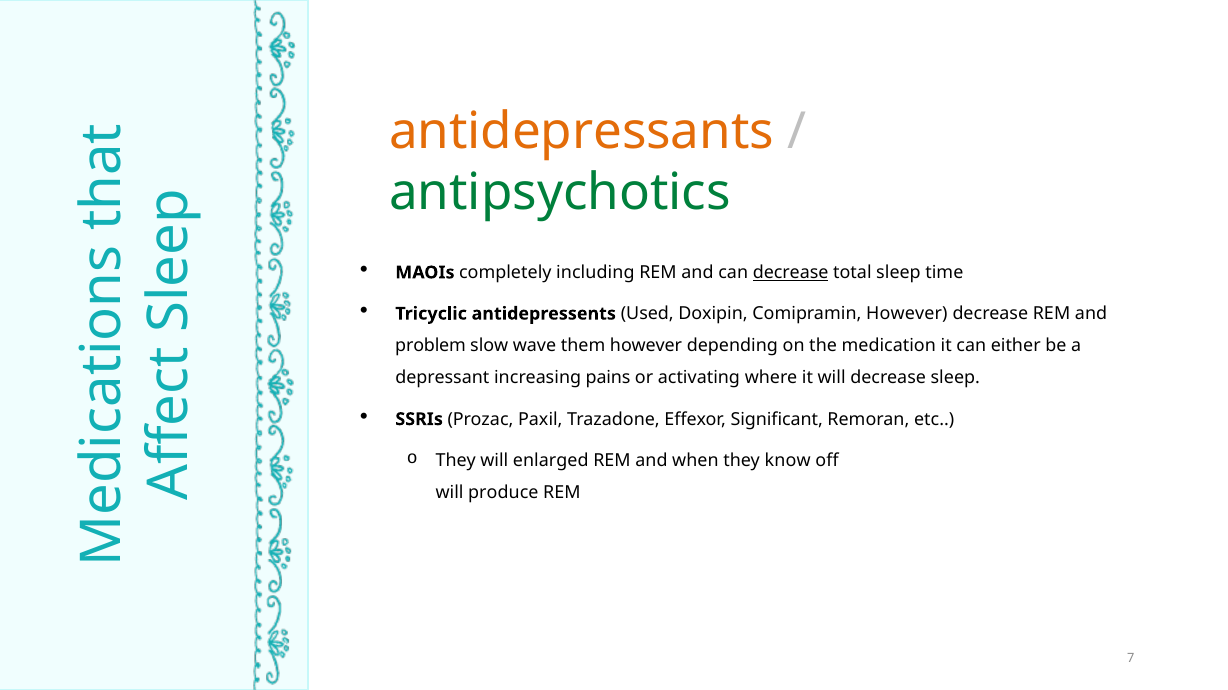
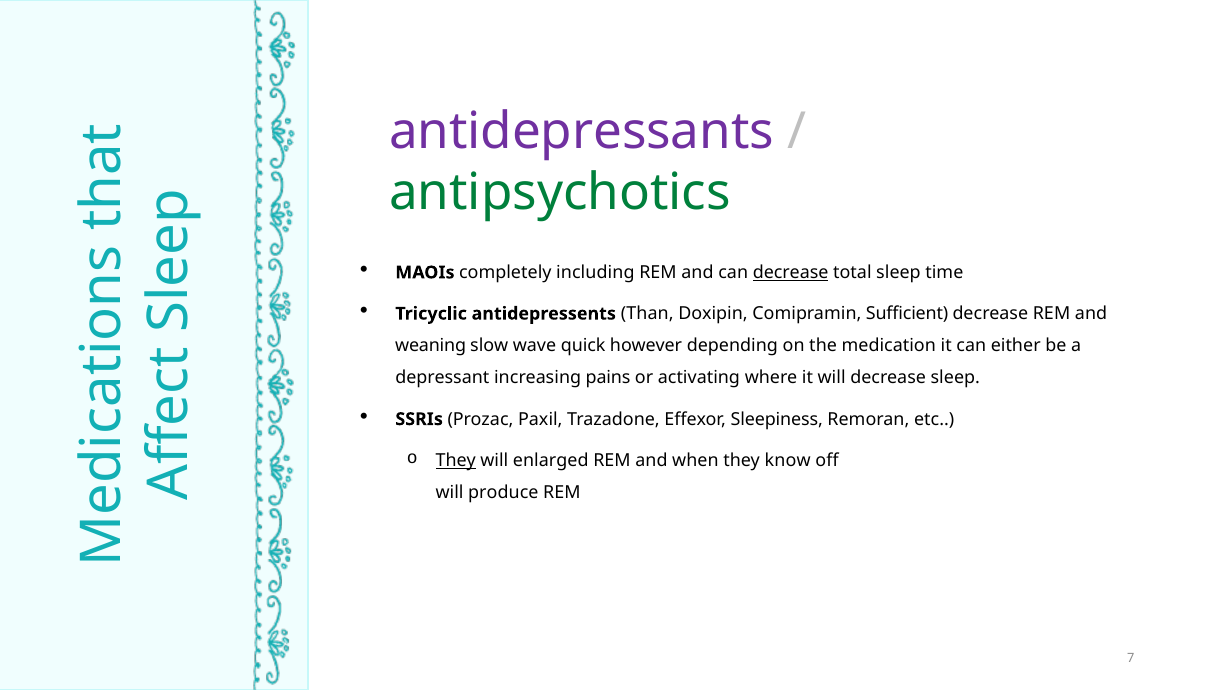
antidepressants colour: orange -> purple
Used: Used -> Than
Comipramin However: However -> Sufficient
problem: problem -> weaning
them: them -> quick
Significant: Significant -> Sleepiness
They at (456, 461) underline: none -> present
